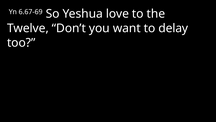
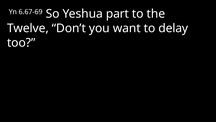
love: love -> part
